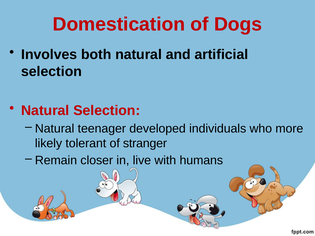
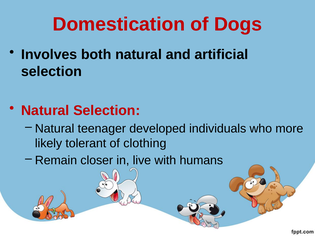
stranger: stranger -> clothing
